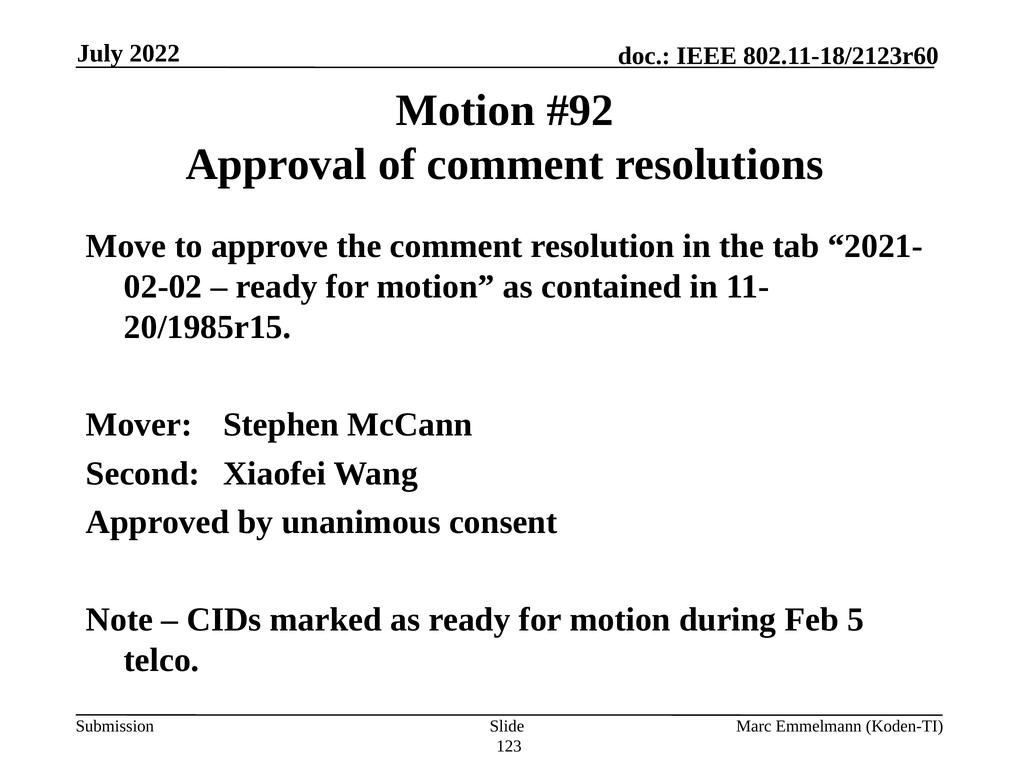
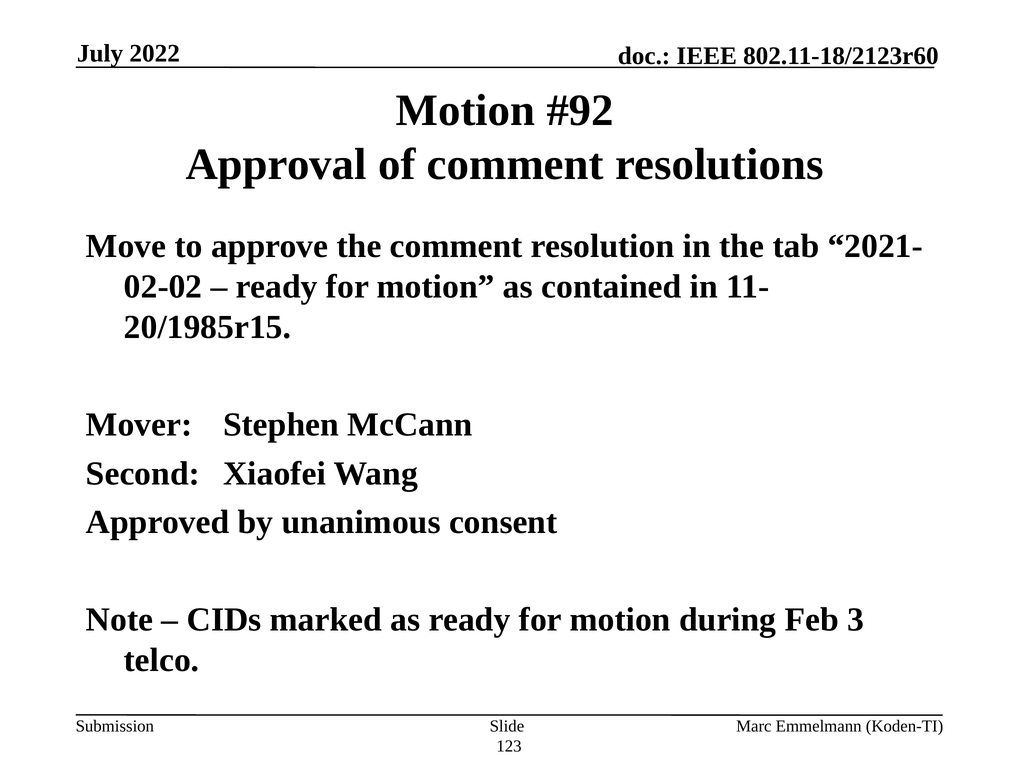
5: 5 -> 3
